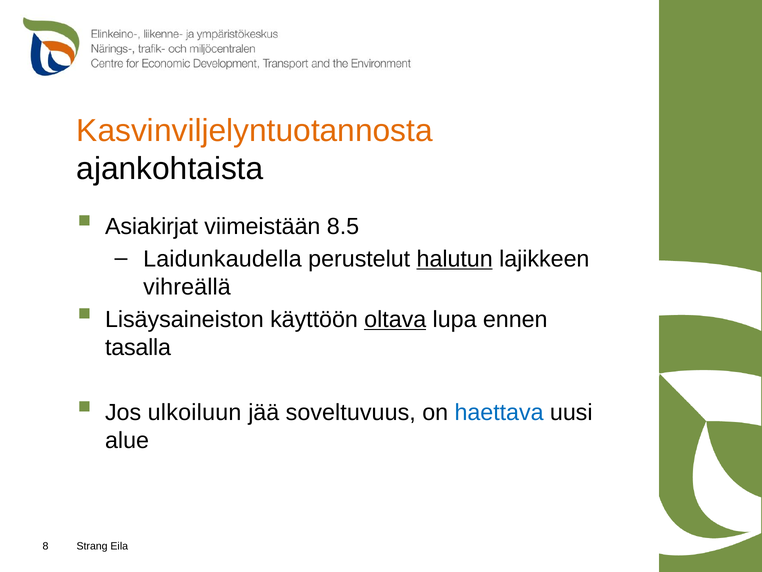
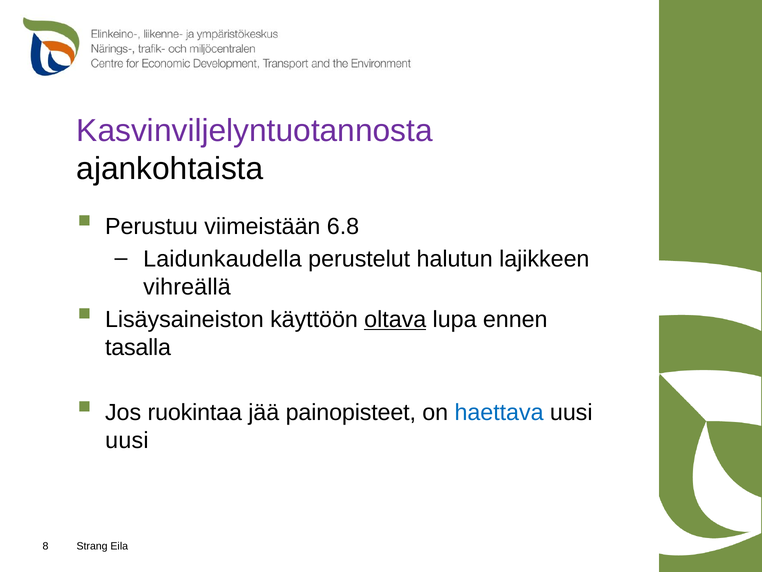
Kasvinviljelyntuotannosta colour: orange -> purple
Asiakirjat: Asiakirjat -> Perustuu
8.5: 8.5 -> 6.8
halutun underline: present -> none
ulkoiluun: ulkoiluun -> ruokintaa
soveltuvuus: soveltuvuus -> painopisteet
alue at (127, 440): alue -> uusi
